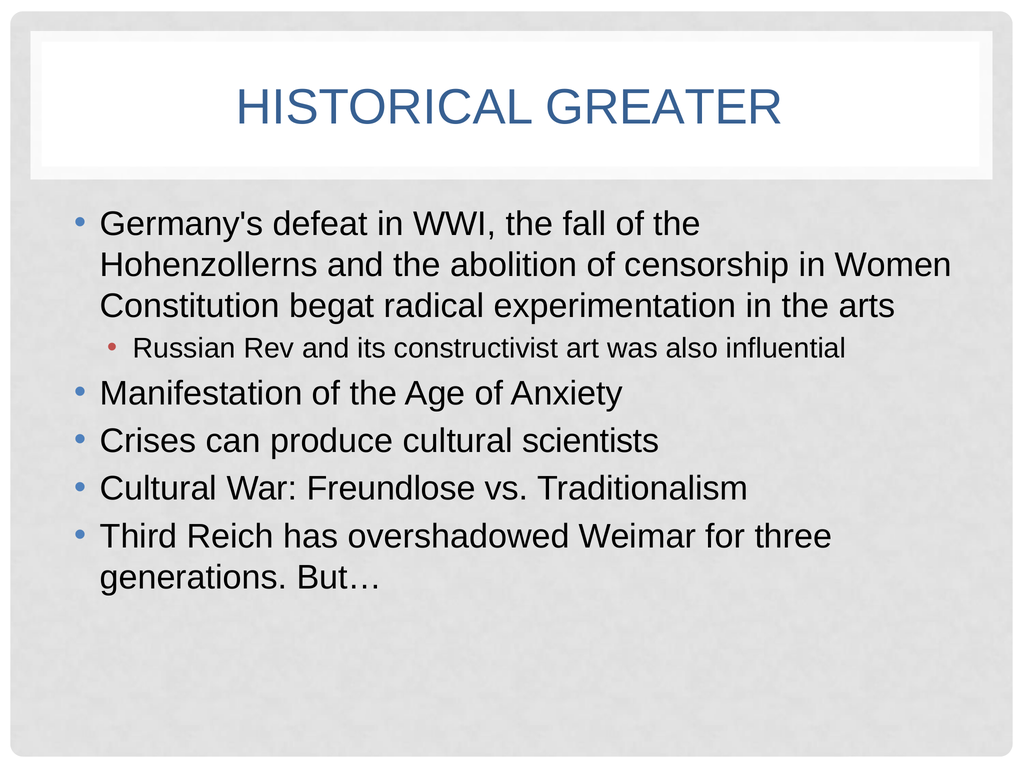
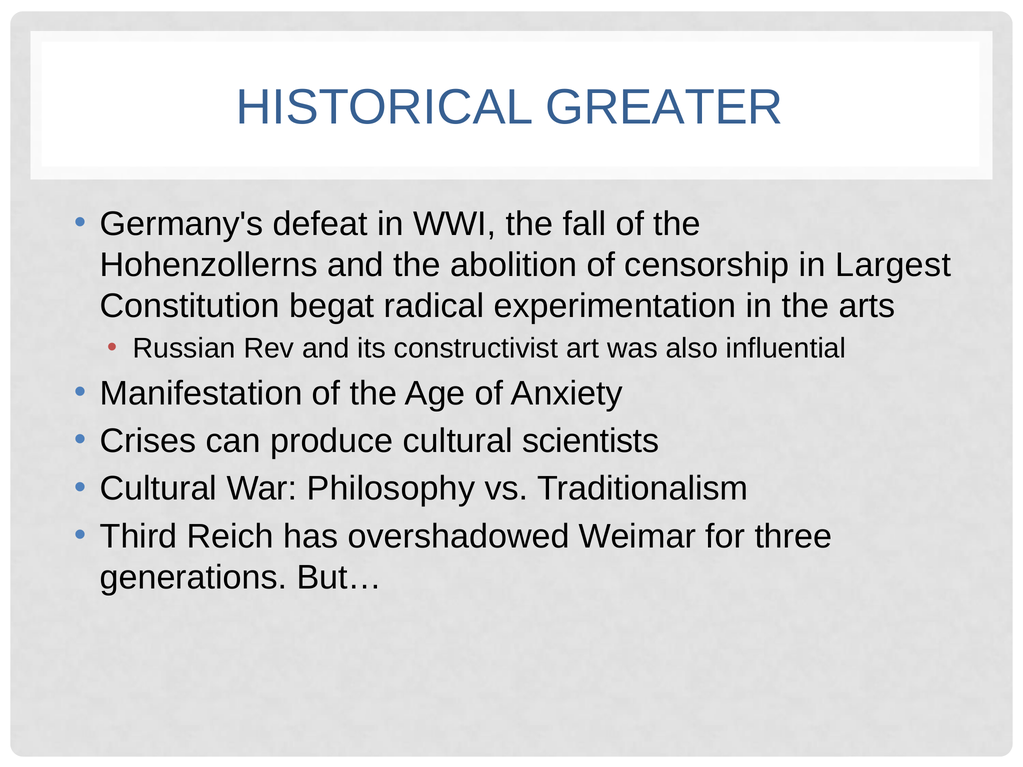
Women: Women -> Largest
Freundlose: Freundlose -> Philosophy
